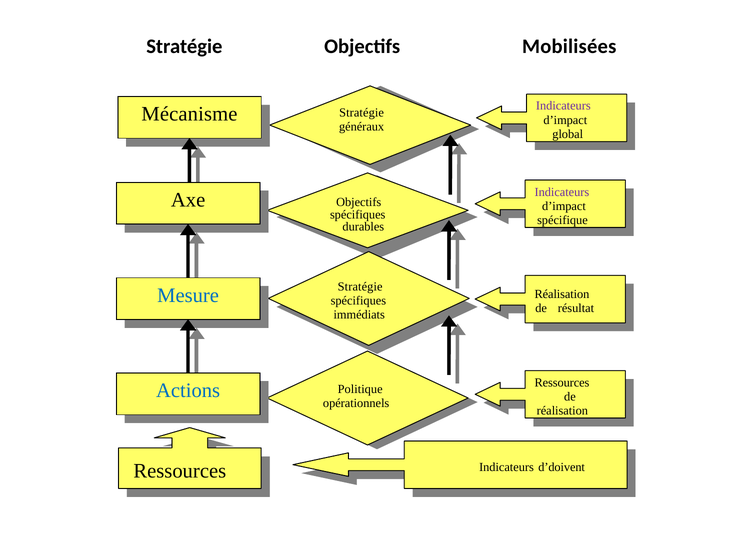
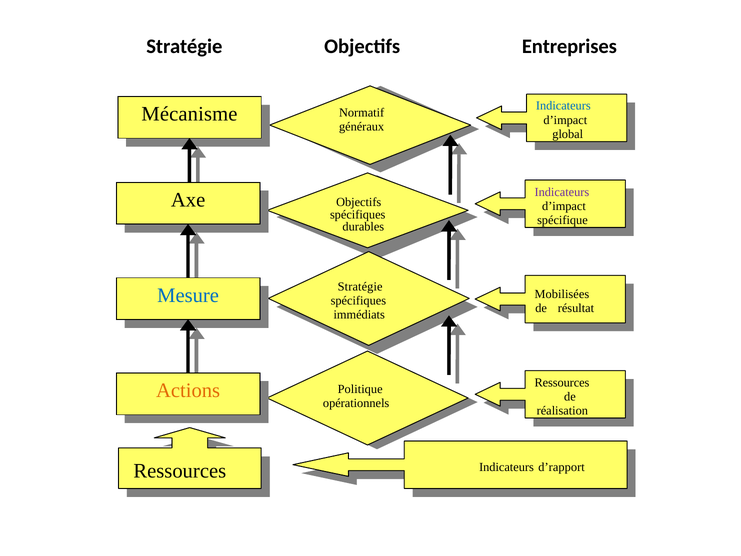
Mobilisées: Mobilisées -> Entreprises
Indicateurs at (563, 106) colour: purple -> blue
Stratégie at (362, 113): Stratégie -> Normatif
Réalisation at (562, 294): Réalisation -> Mobilisées
Actions at (188, 390) colour: blue -> orange
d’doivent: d’doivent -> d’rapport
